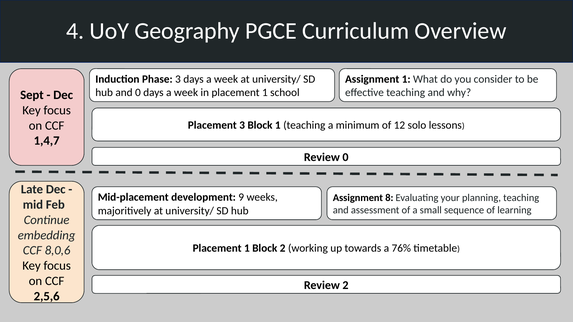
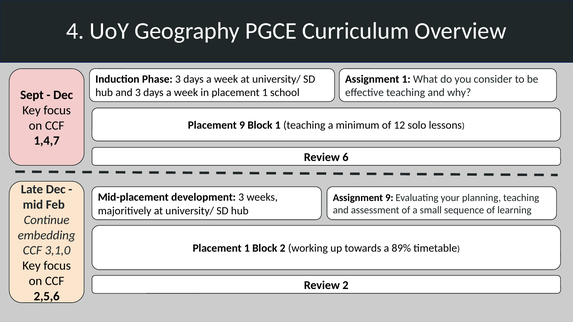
and 0: 0 -> 3
Placement 3: 3 -> 9
Review 0: 0 -> 6
development 9: 9 -> 3
Assignment 8: 8 -> 9
76%: 76% -> 89%
8,0,6: 8,0,6 -> 3,1,0
